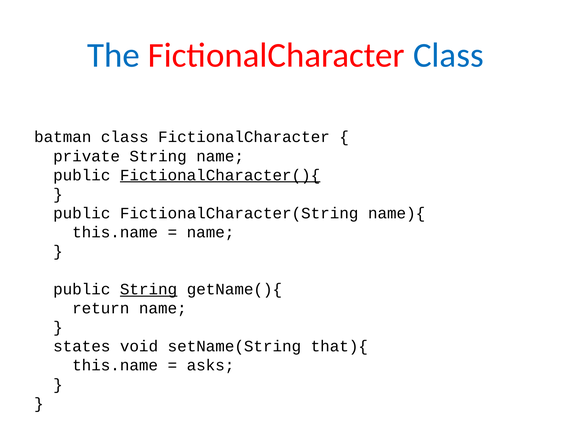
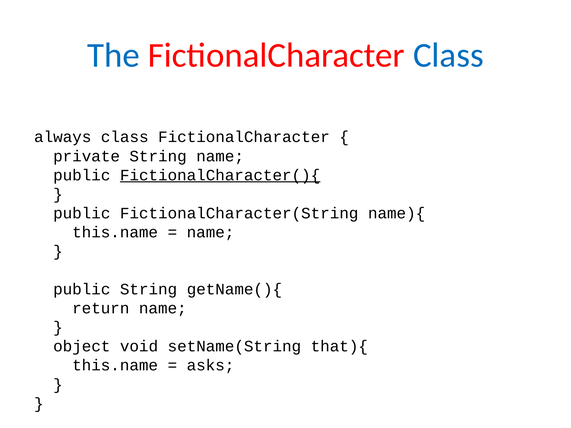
batman: batman -> always
String at (149, 289) underline: present -> none
states: states -> object
